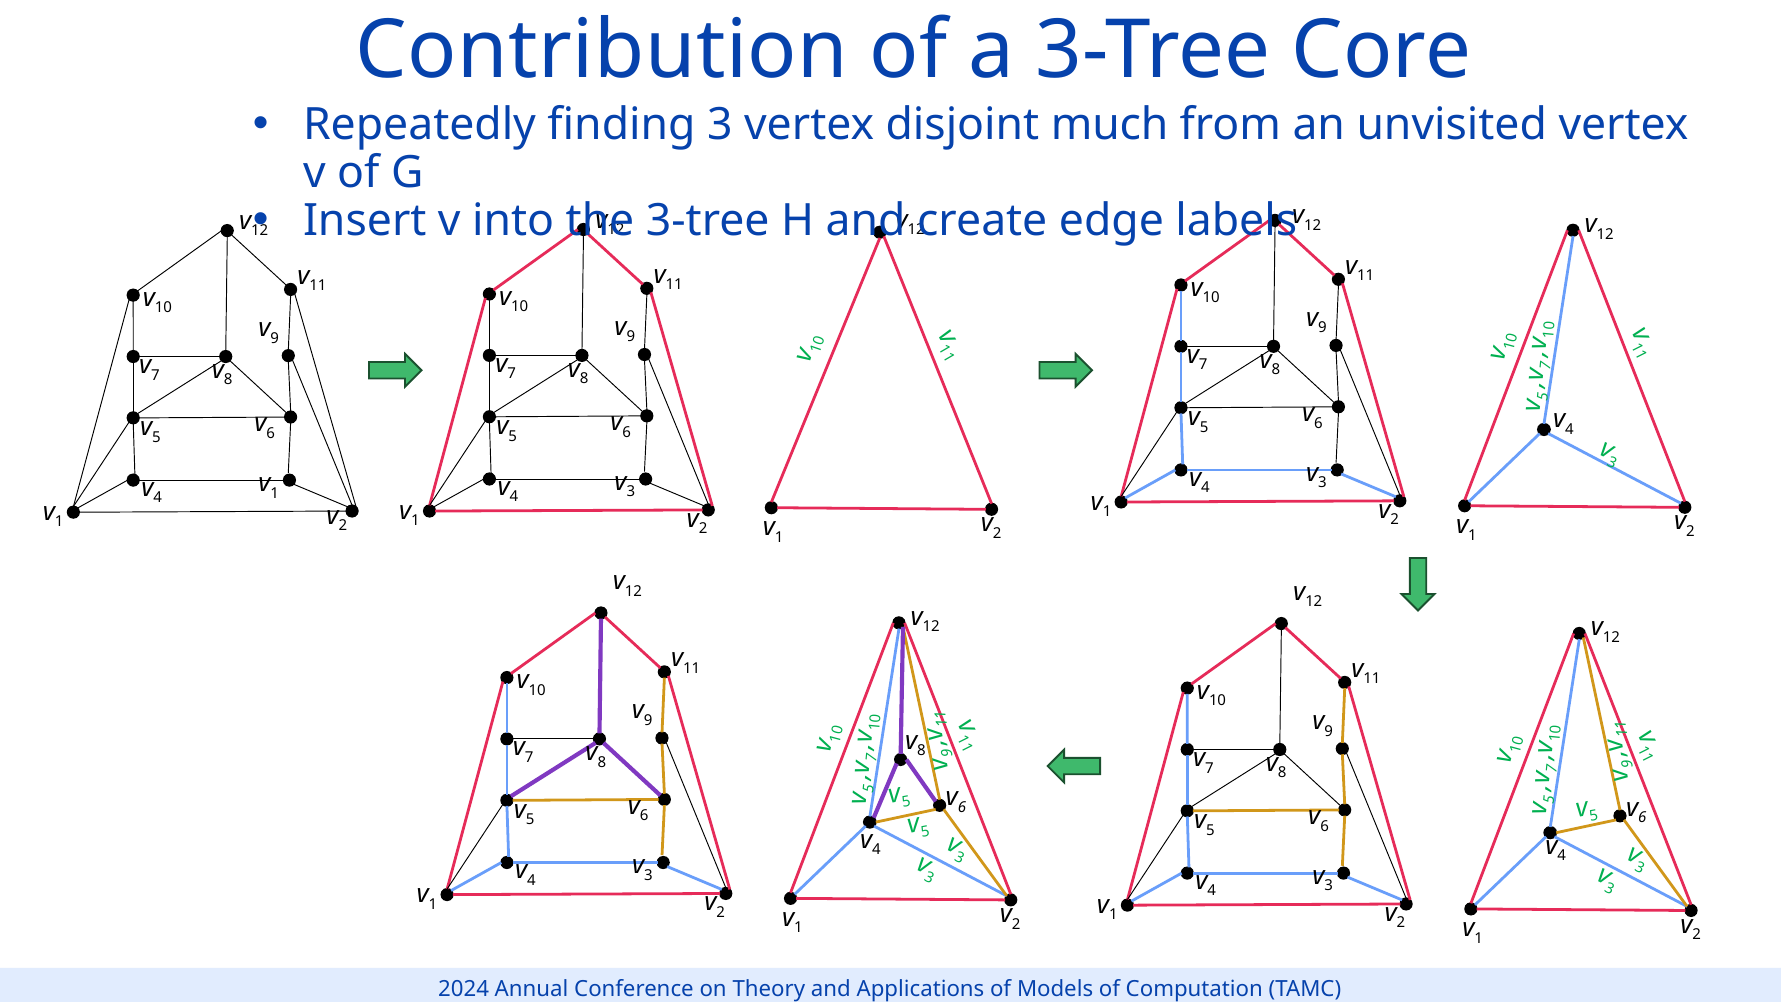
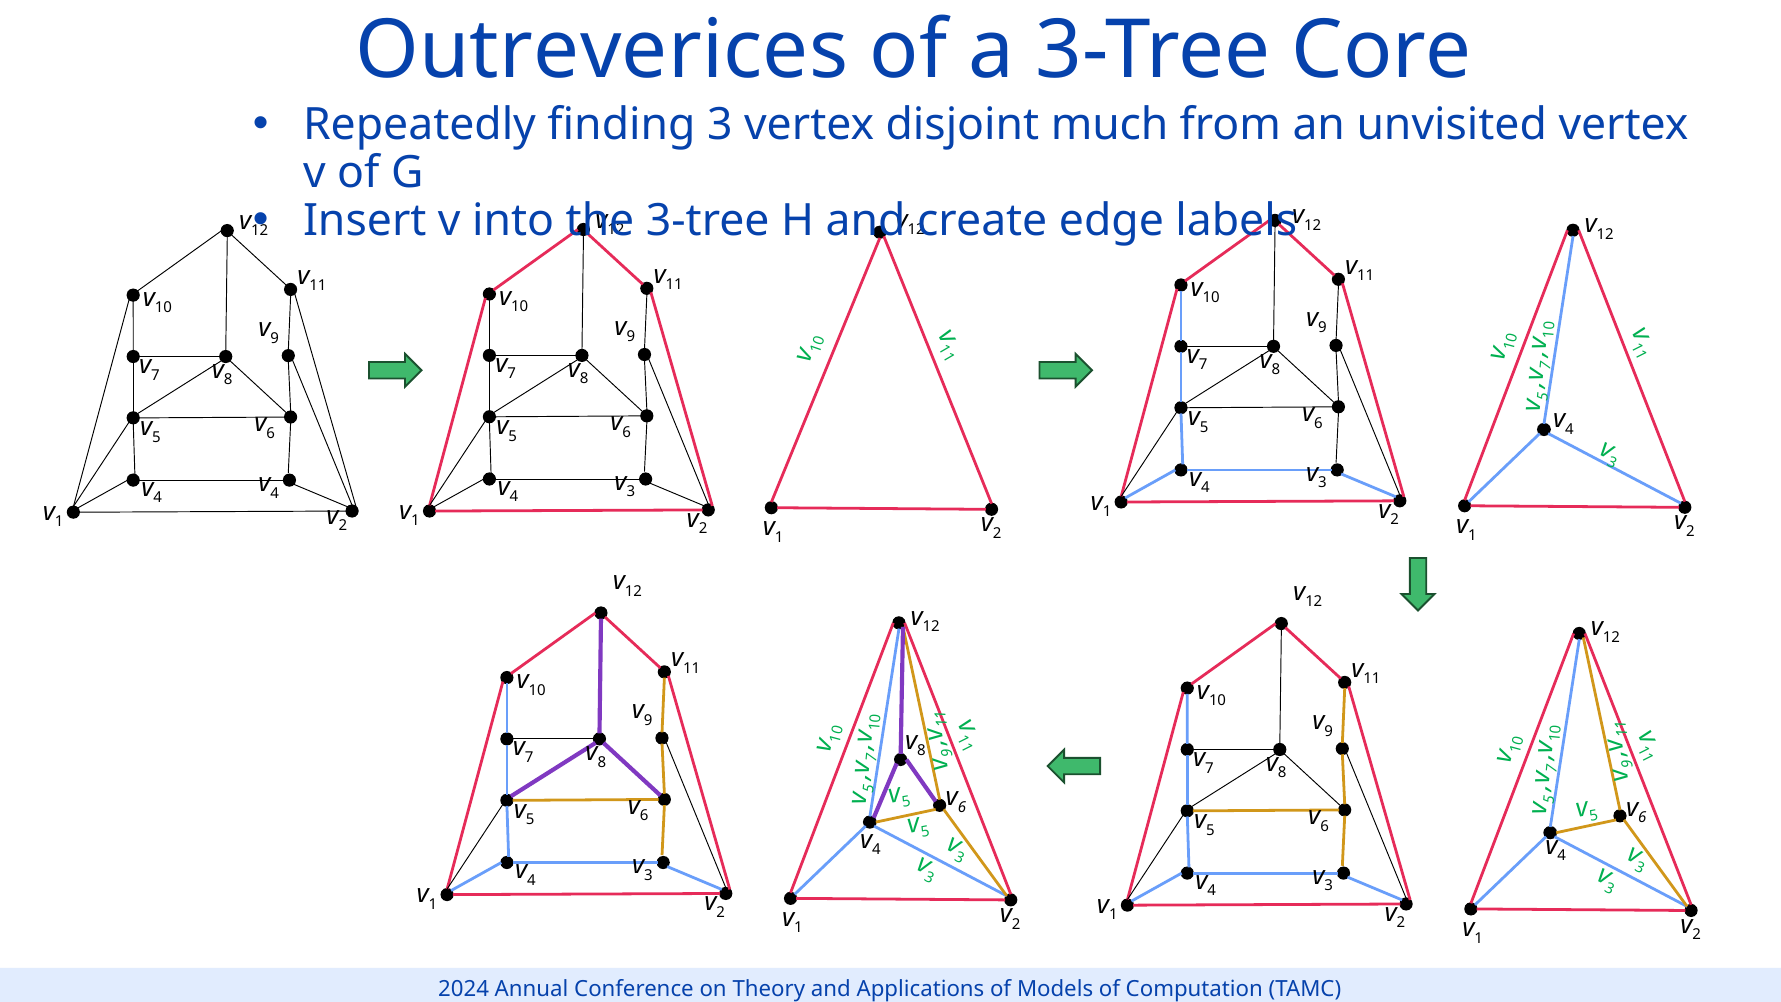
Contribution: Contribution -> Outreverices
1 at (275, 493): 1 -> 4
